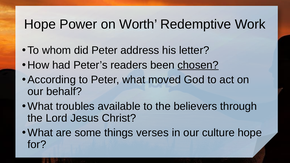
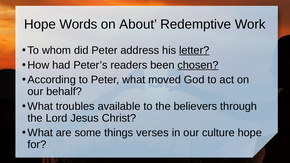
Power: Power -> Words
Worth: Worth -> About
letter underline: none -> present
